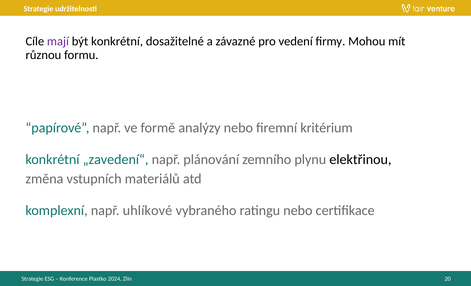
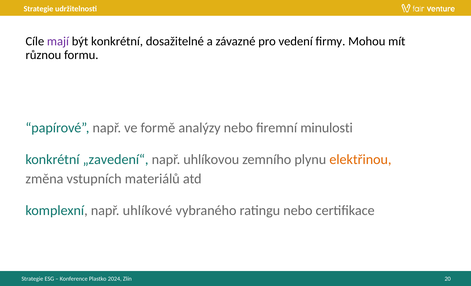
kritérium: kritérium -> minulosti
plánování: plánování -> uhlíkovou
elektřinou colour: black -> orange
